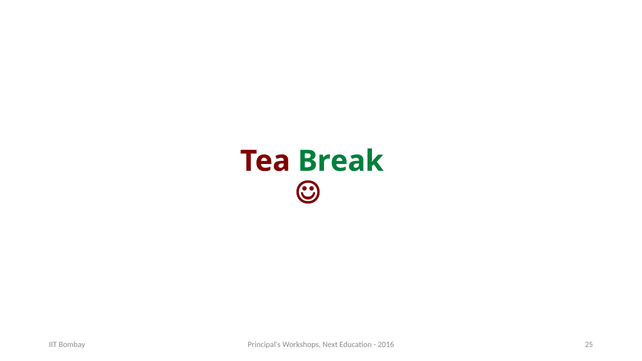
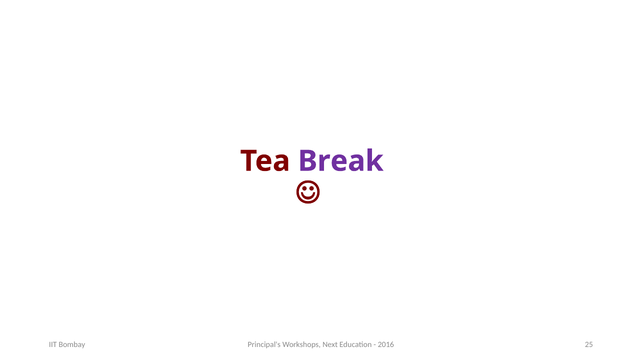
Break colour: green -> purple
